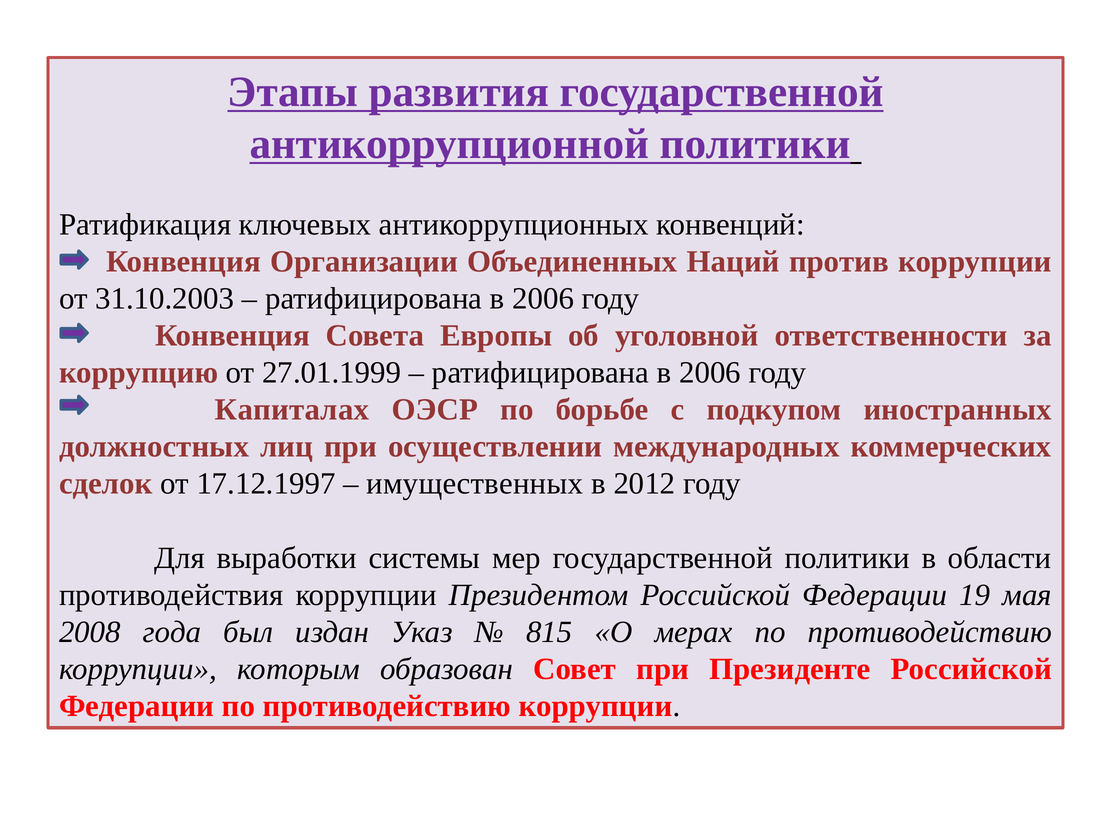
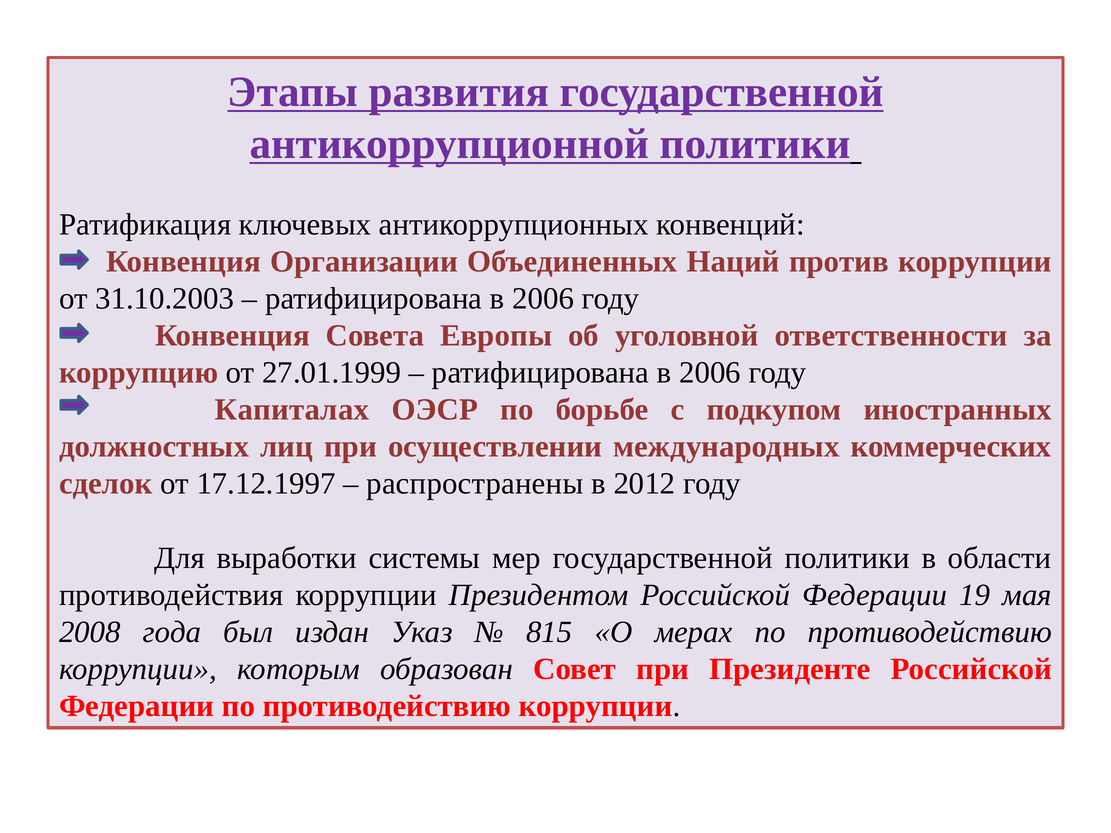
имущественных: имущественных -> распространены
